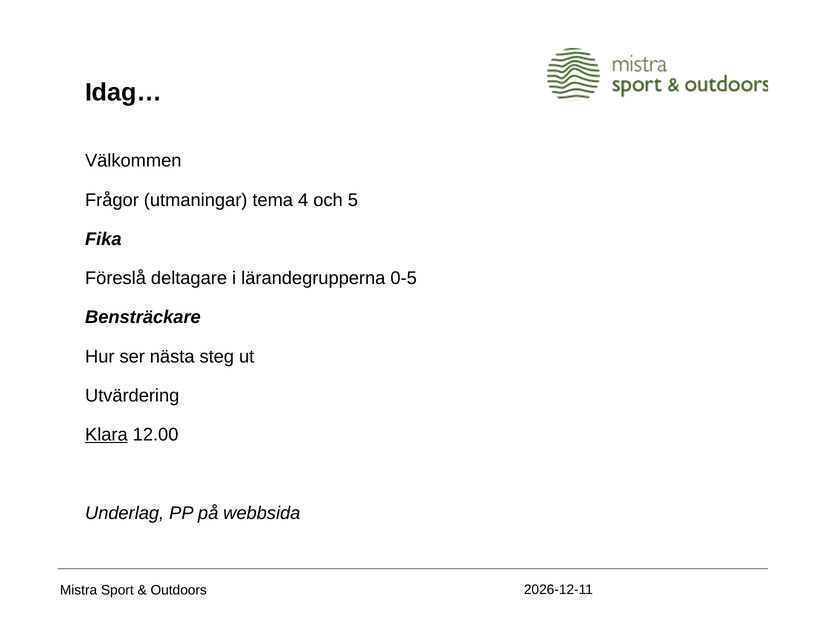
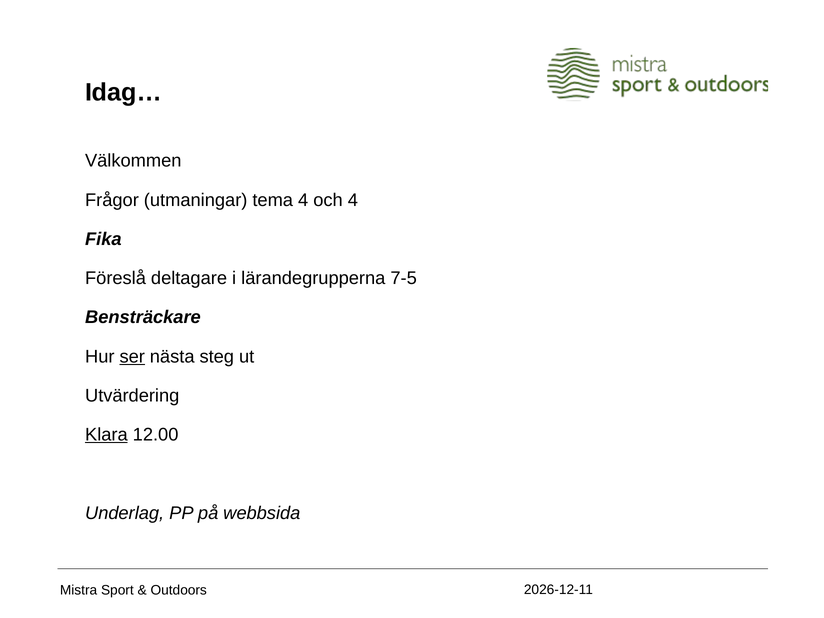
och 5: 5 -> 4
0-5: 0-5 -> 7-5
ser underline: none -> present
